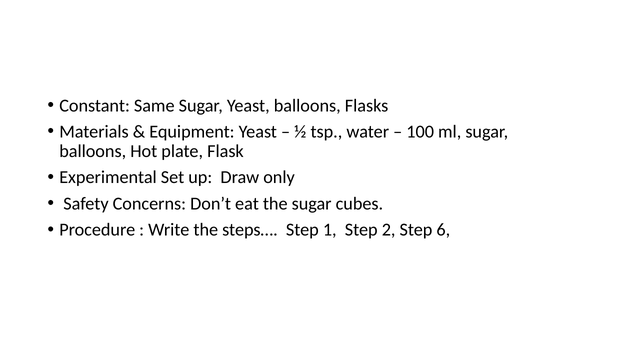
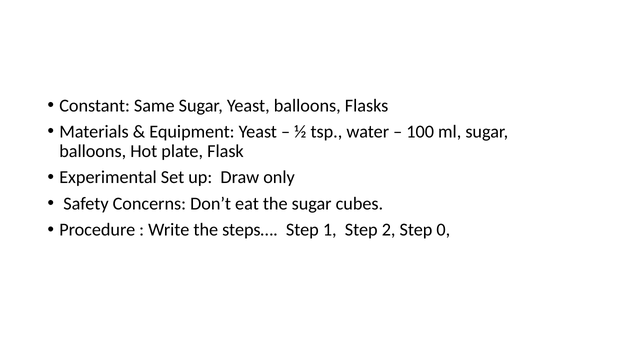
6: 6 -> 0
